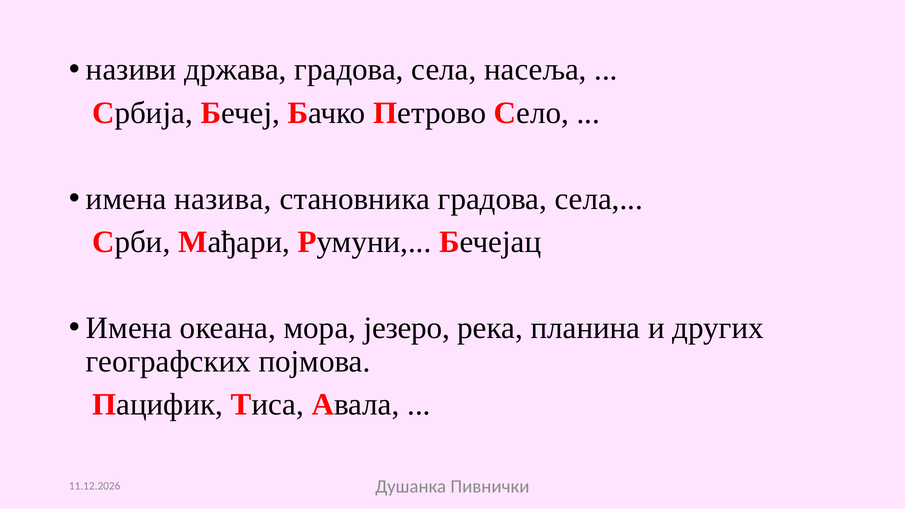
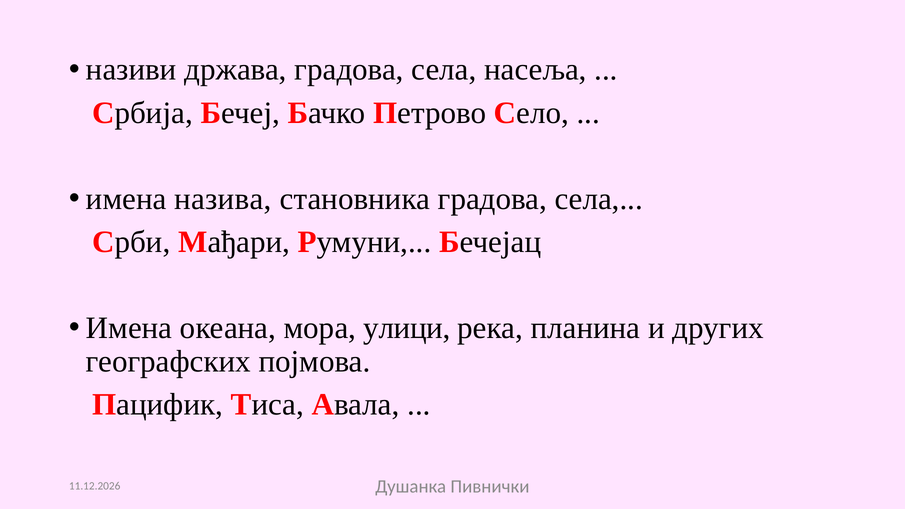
језеро: језеро -> улици
